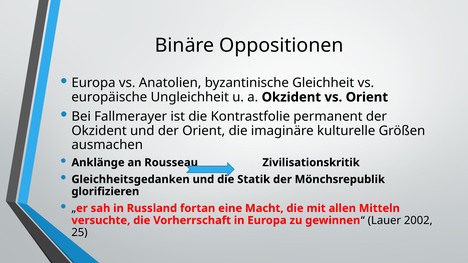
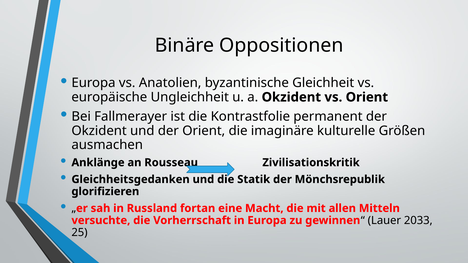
2002: 2002 -> 2033
